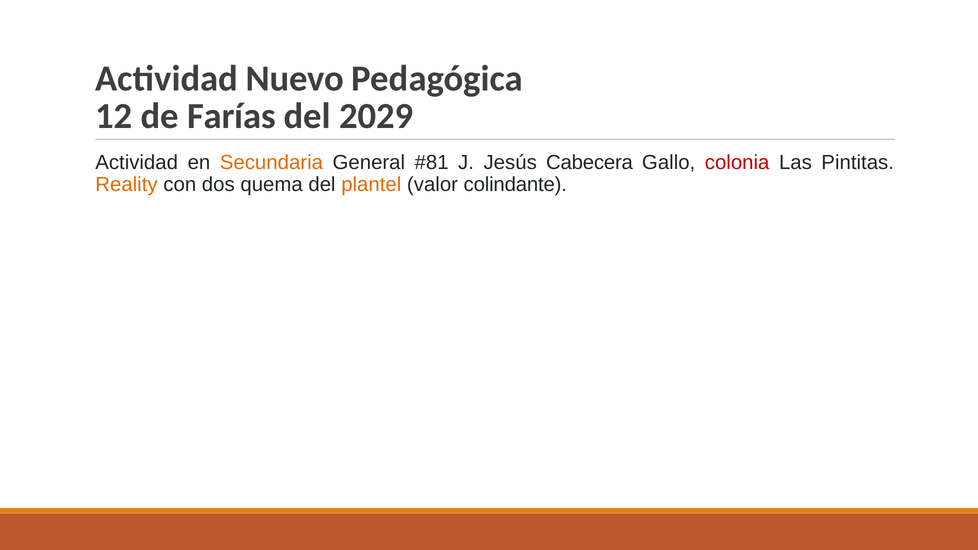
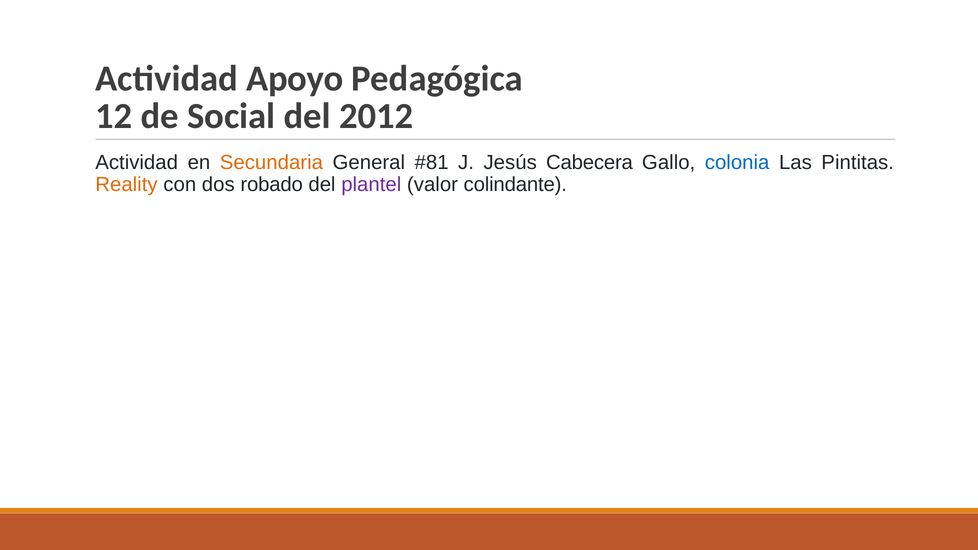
Nuevo: Nuevo -> Apoyo
Farías: Farías -> Social
2029: 2029 -> 2012
colonia colour: red -> blue
quema: quema -> robado
plantel colour: orange -> purple
